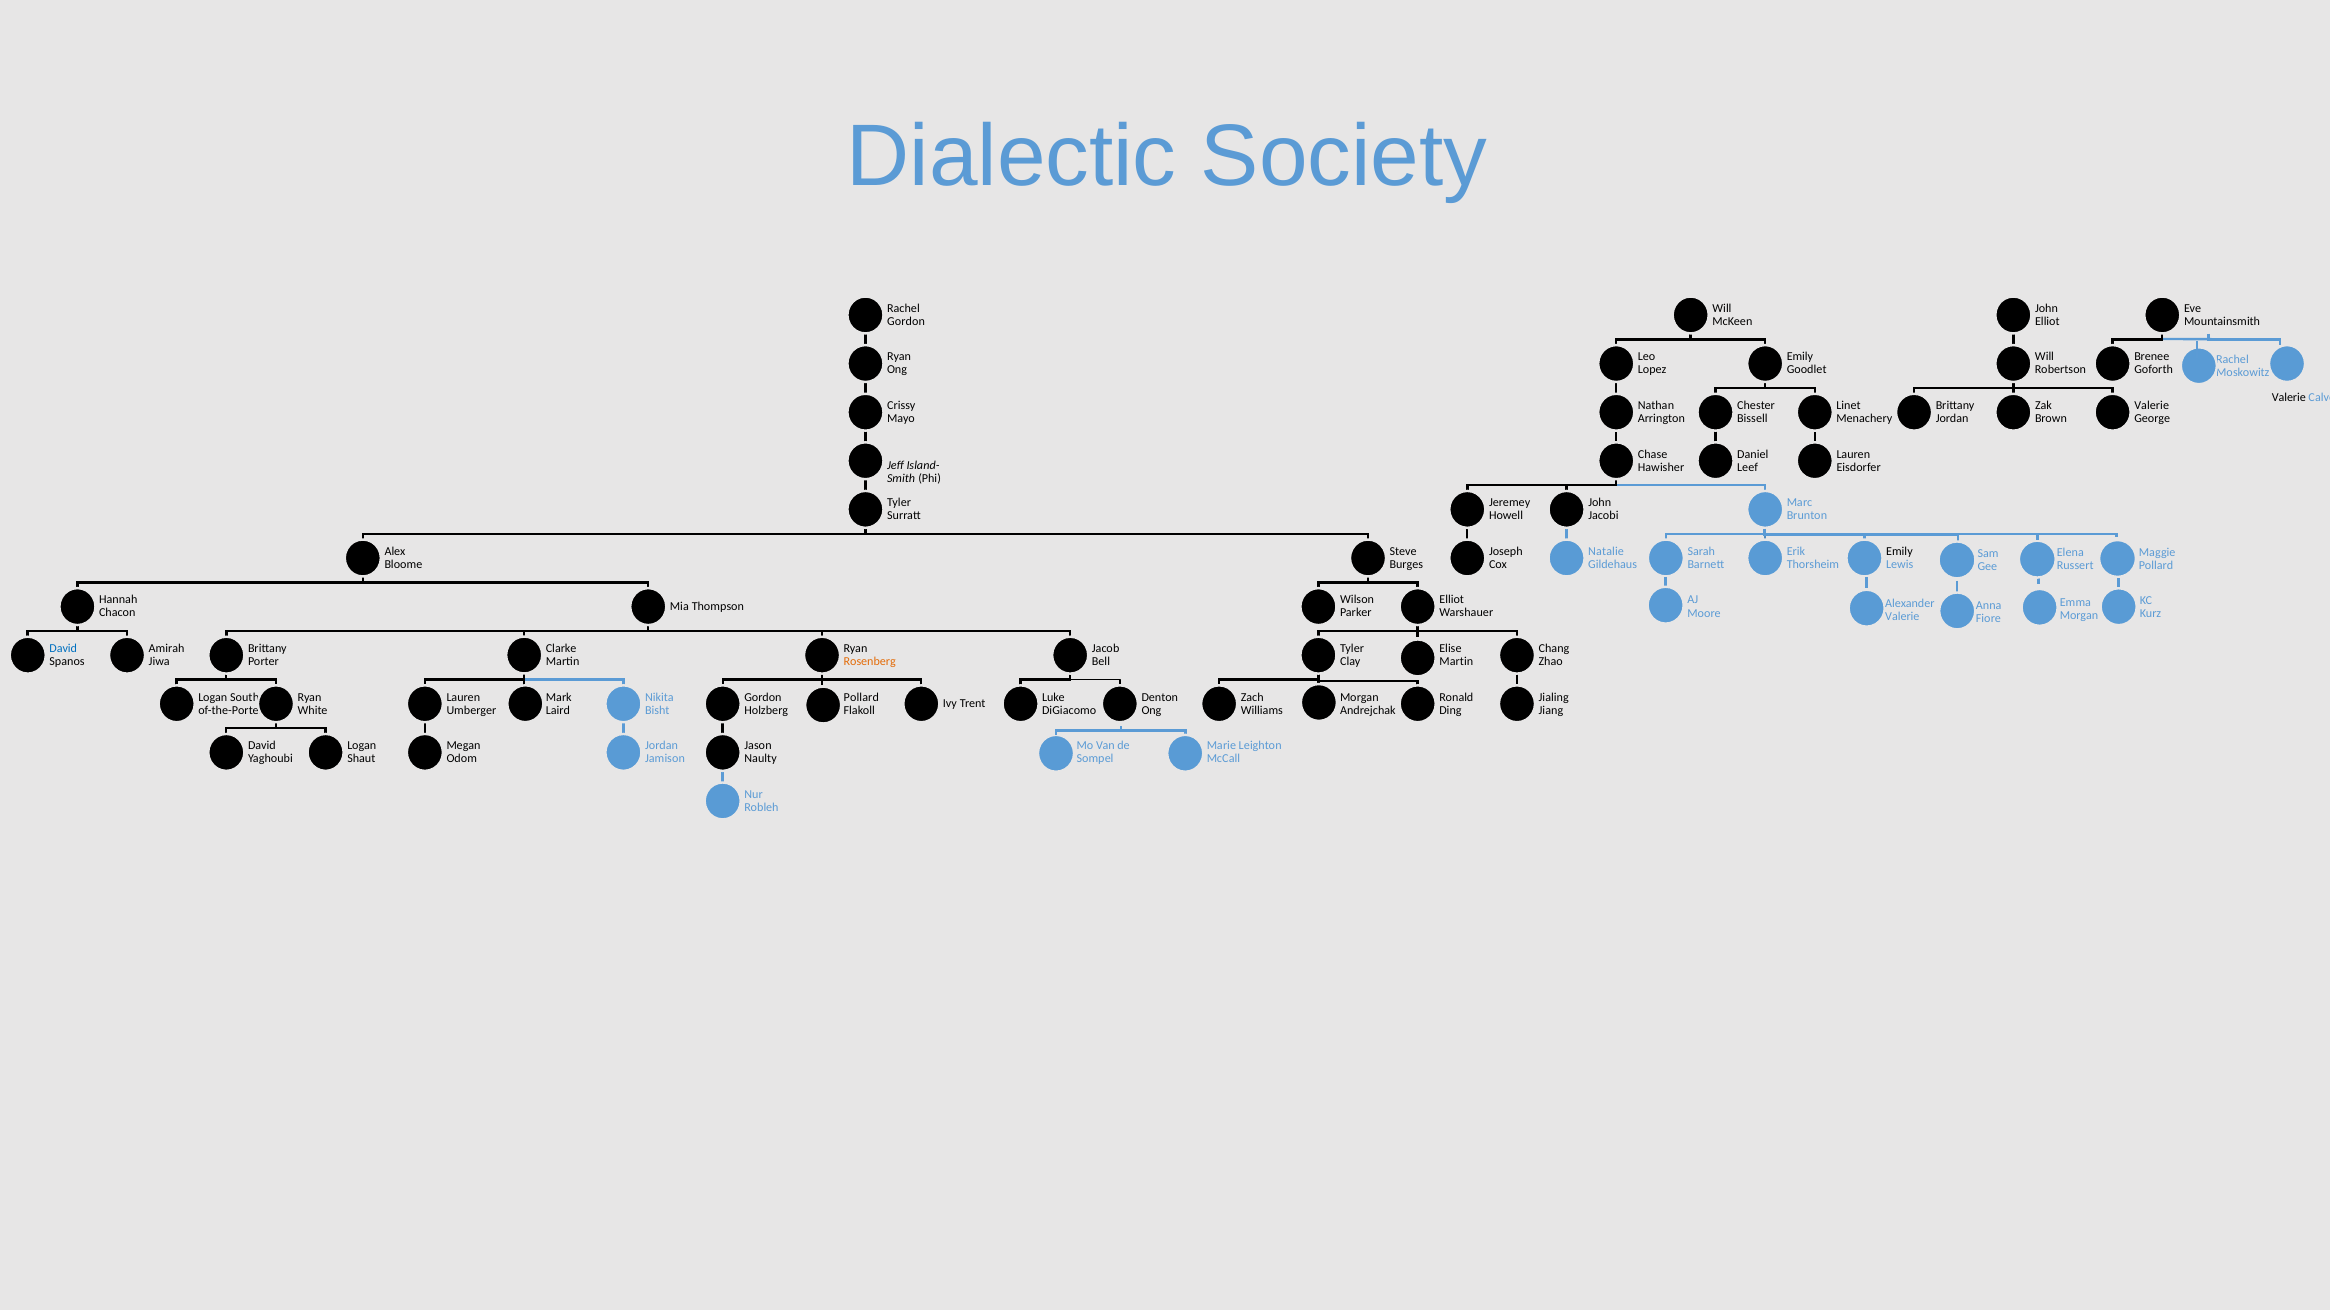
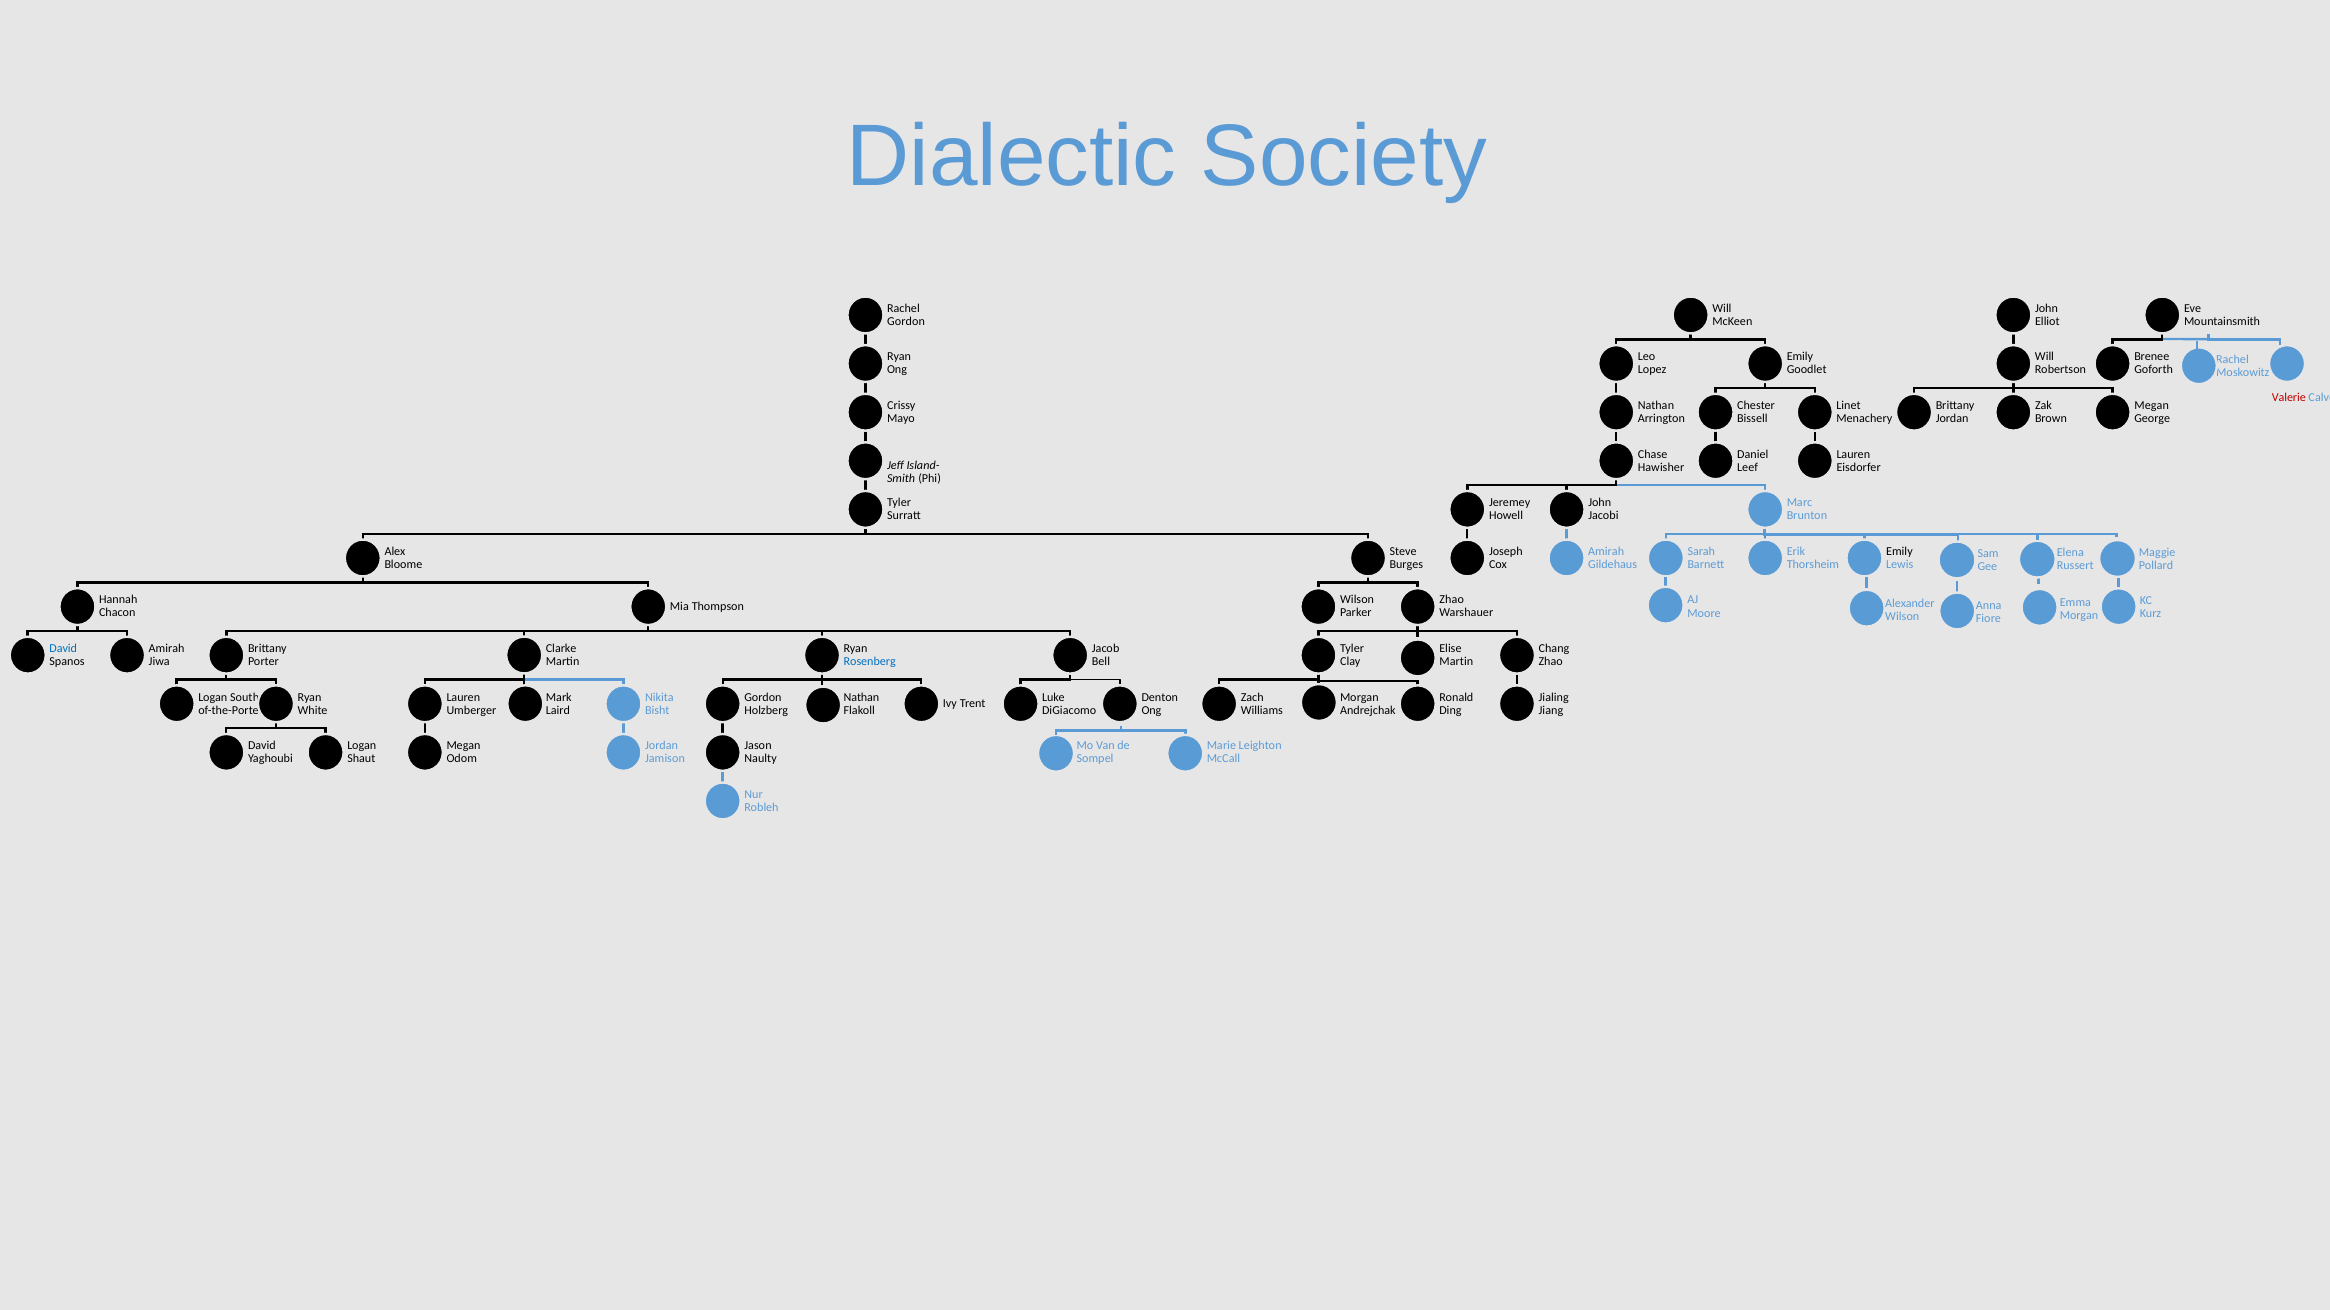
Valerie at (2289, 398) colour: black -> red
Valerie at (2152, 406): Valerie -> Megan
Natalie at (1606, 551): Natalie -> Amirah
Elliot at (1452, 600): Elliot -> Zhao
Valerie at (1902, 616): Valerie -> Wilson
Rosenberg colour: orange -> blue
Pollard at (861, 697): Pollard -> Nathan
